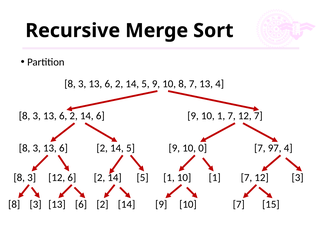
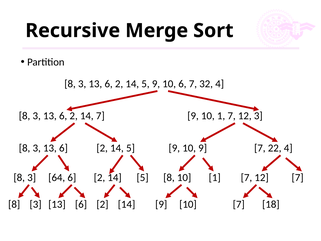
10 8: 8 -> 6
7 13: 13 -> 32
14 6: 6 -> 7
12 7: 7 -> 3
10 0: 0 -> 9
97: 97 -> 22
3 12: 12 -> 64
1 at (169, 177): 1 -> 8
12 3: 3 -> 7
15: 15 -> 18
